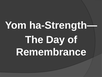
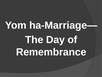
ha-Strength—: ha-Strength— -> ha-Marriage—
